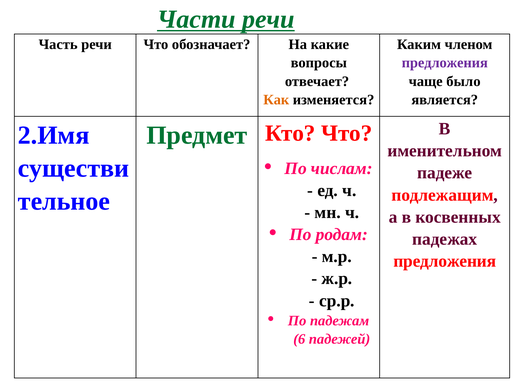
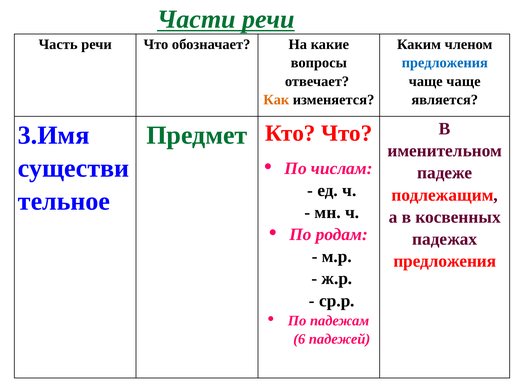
предложения at (445, 63) colour: purple -> blue
чаще было: было -> чаще
2.Имя: 2.Имя -> 3.Имя
